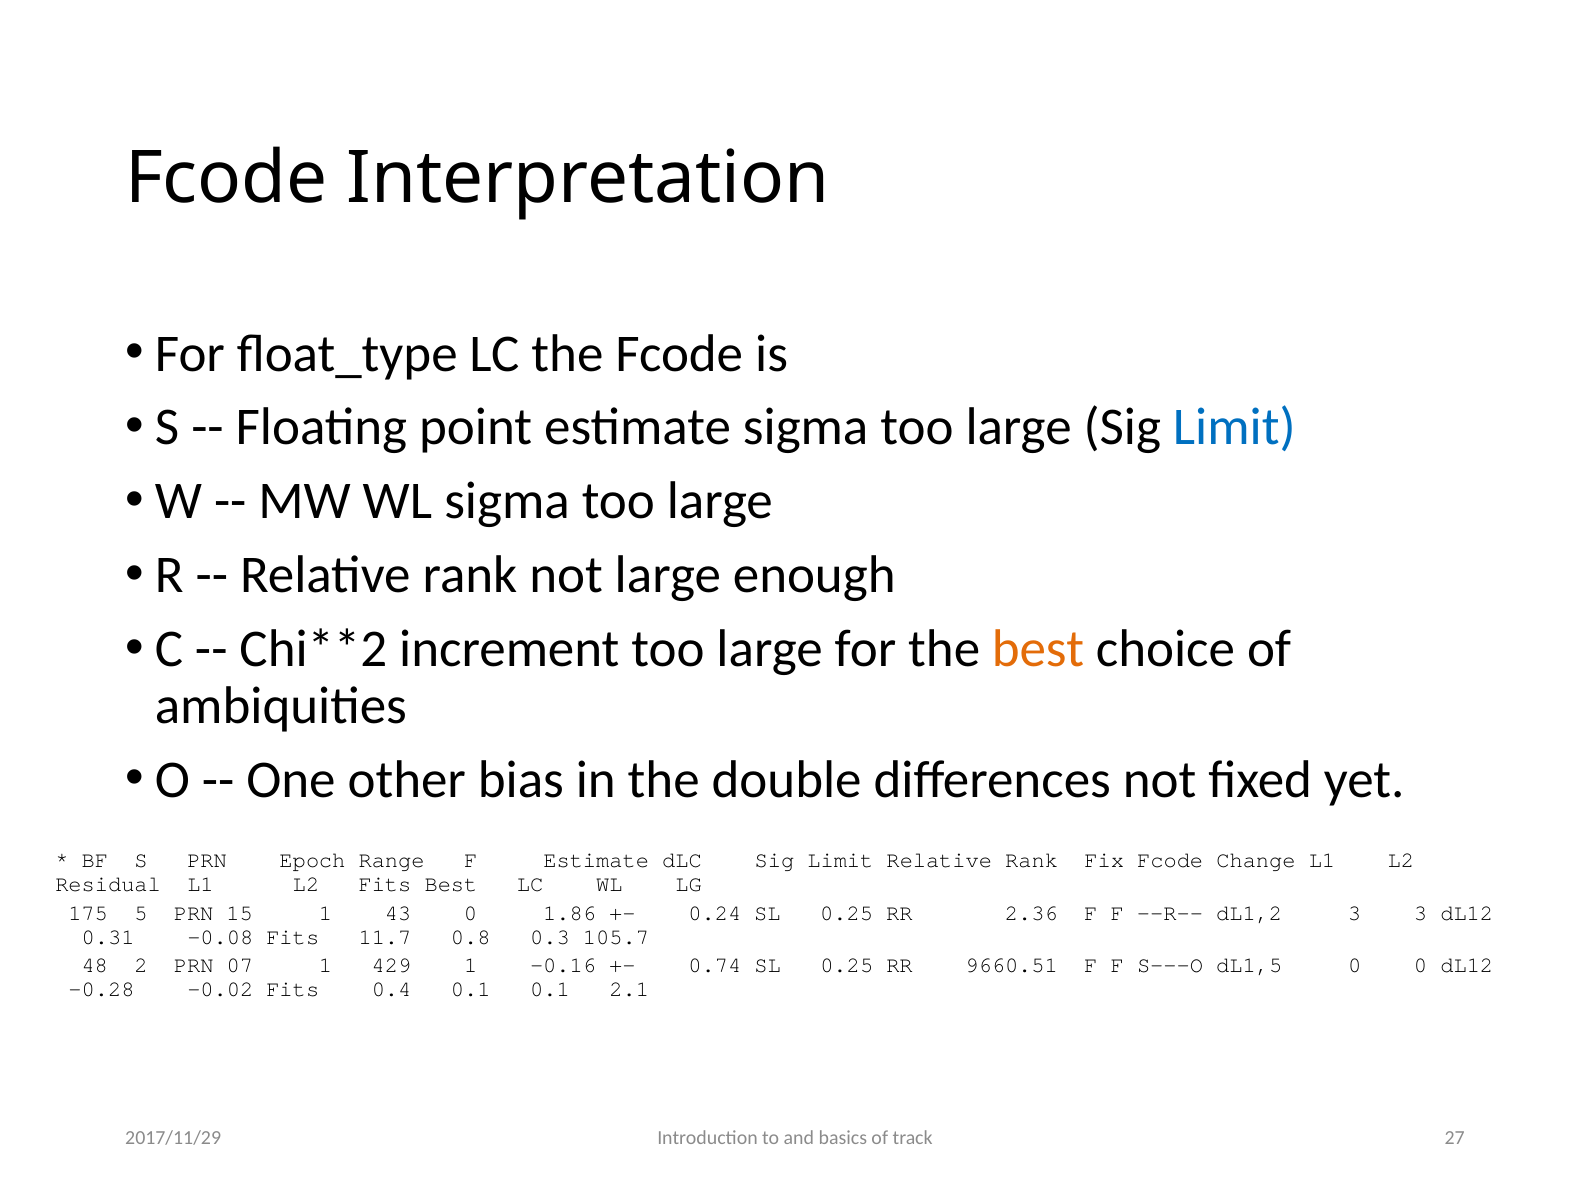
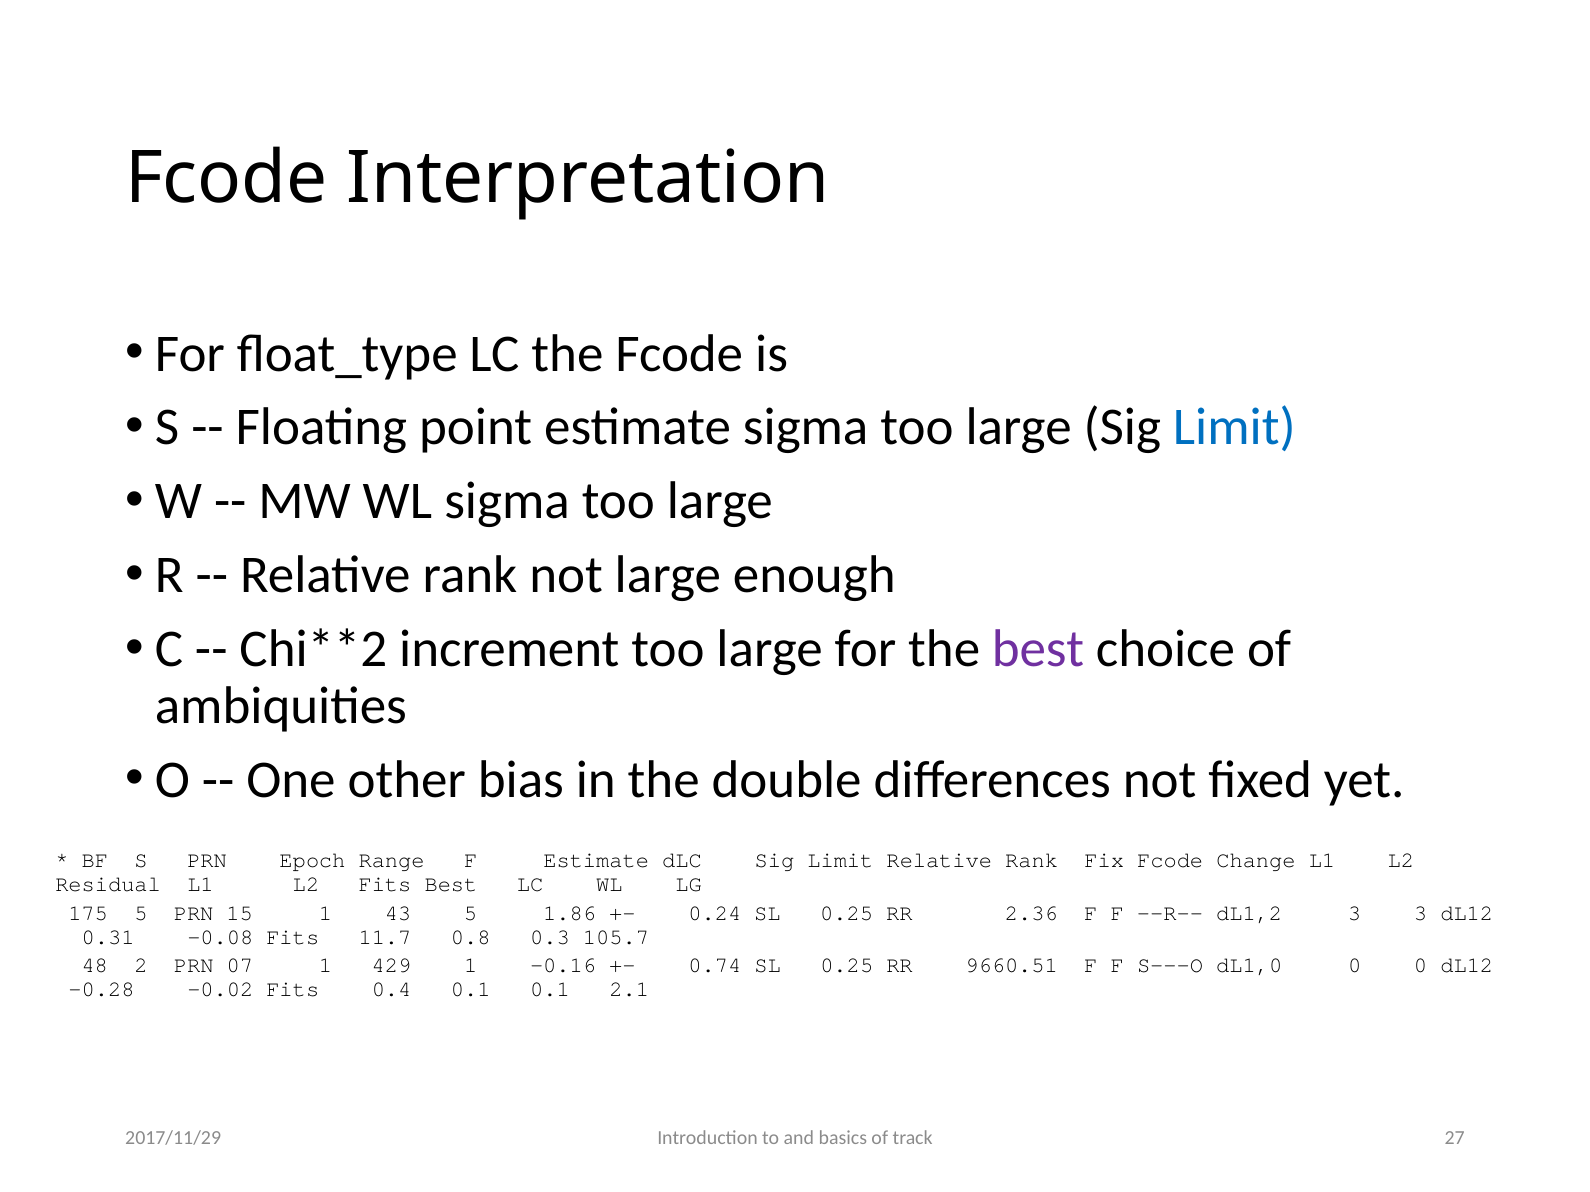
best at (1038, 649) colour: orange -> purple
43 0: 0 -> 5
dL1,5: dL1,5 -> dL1,0
